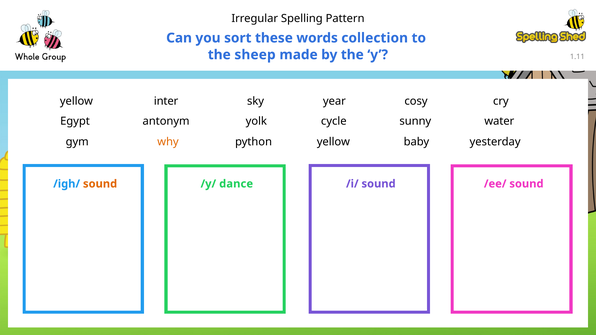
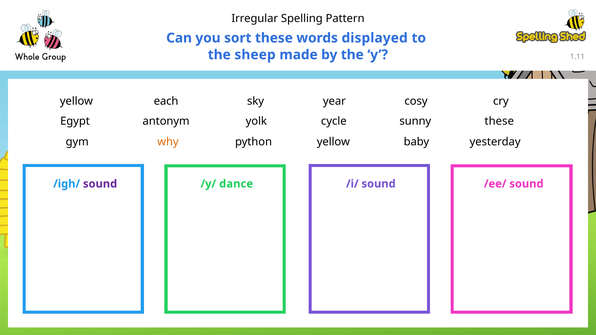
collection: collection -> displayed
inter: inter -> each
water at (499, 121): water -> these
sound at (100, 184) colour: orange -> purple
